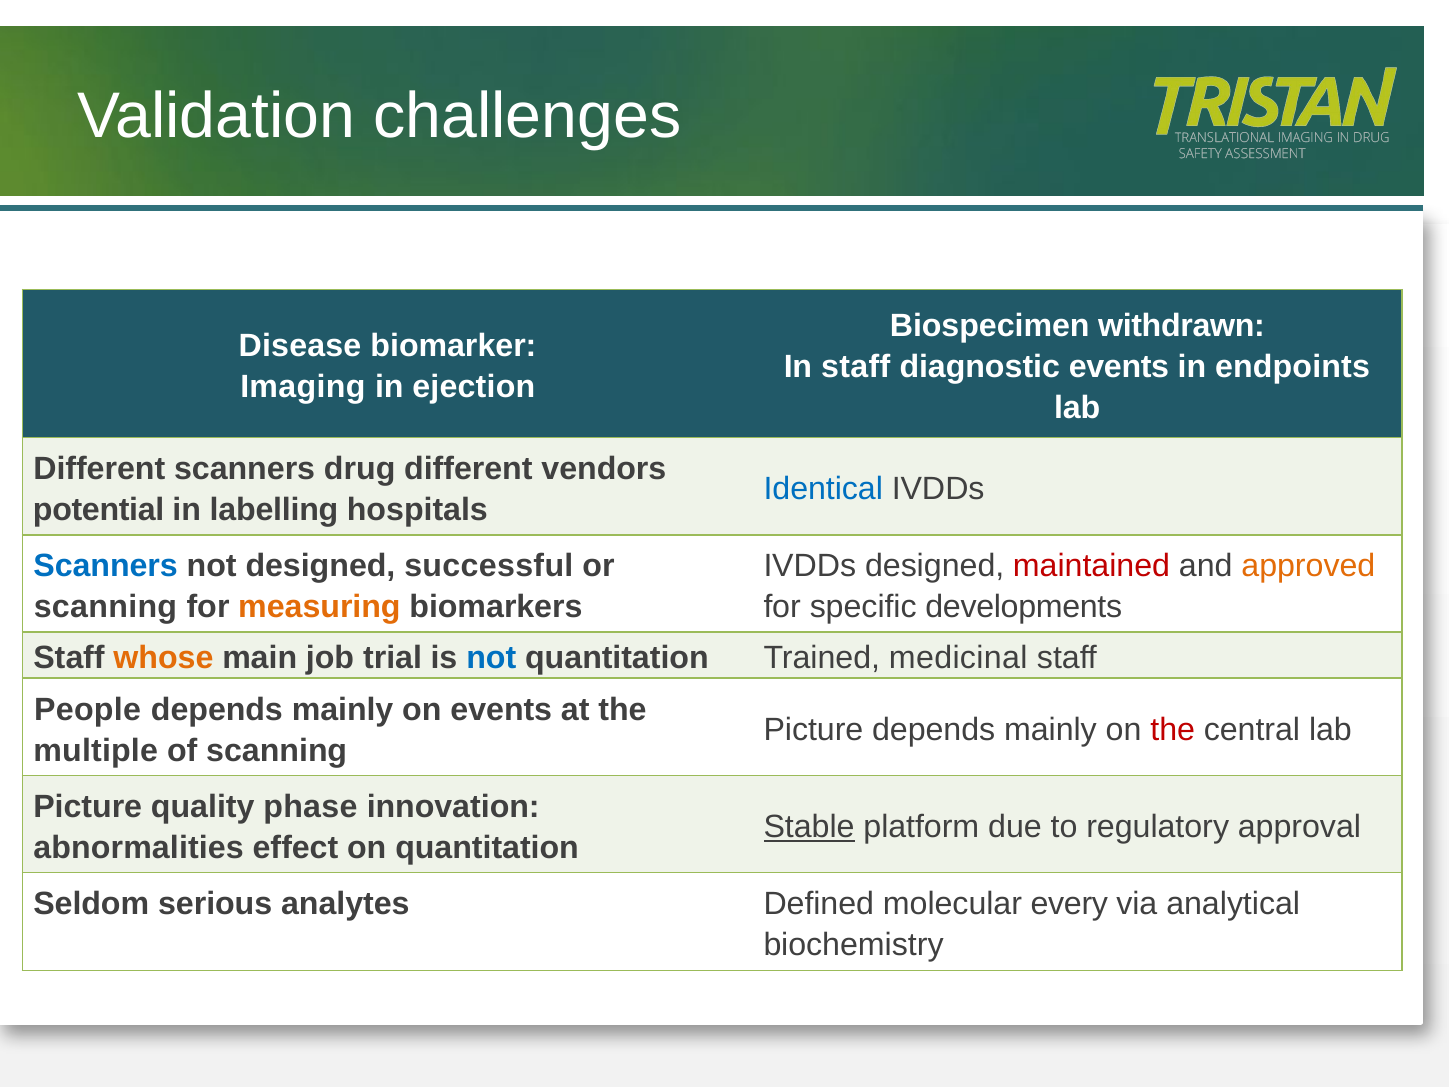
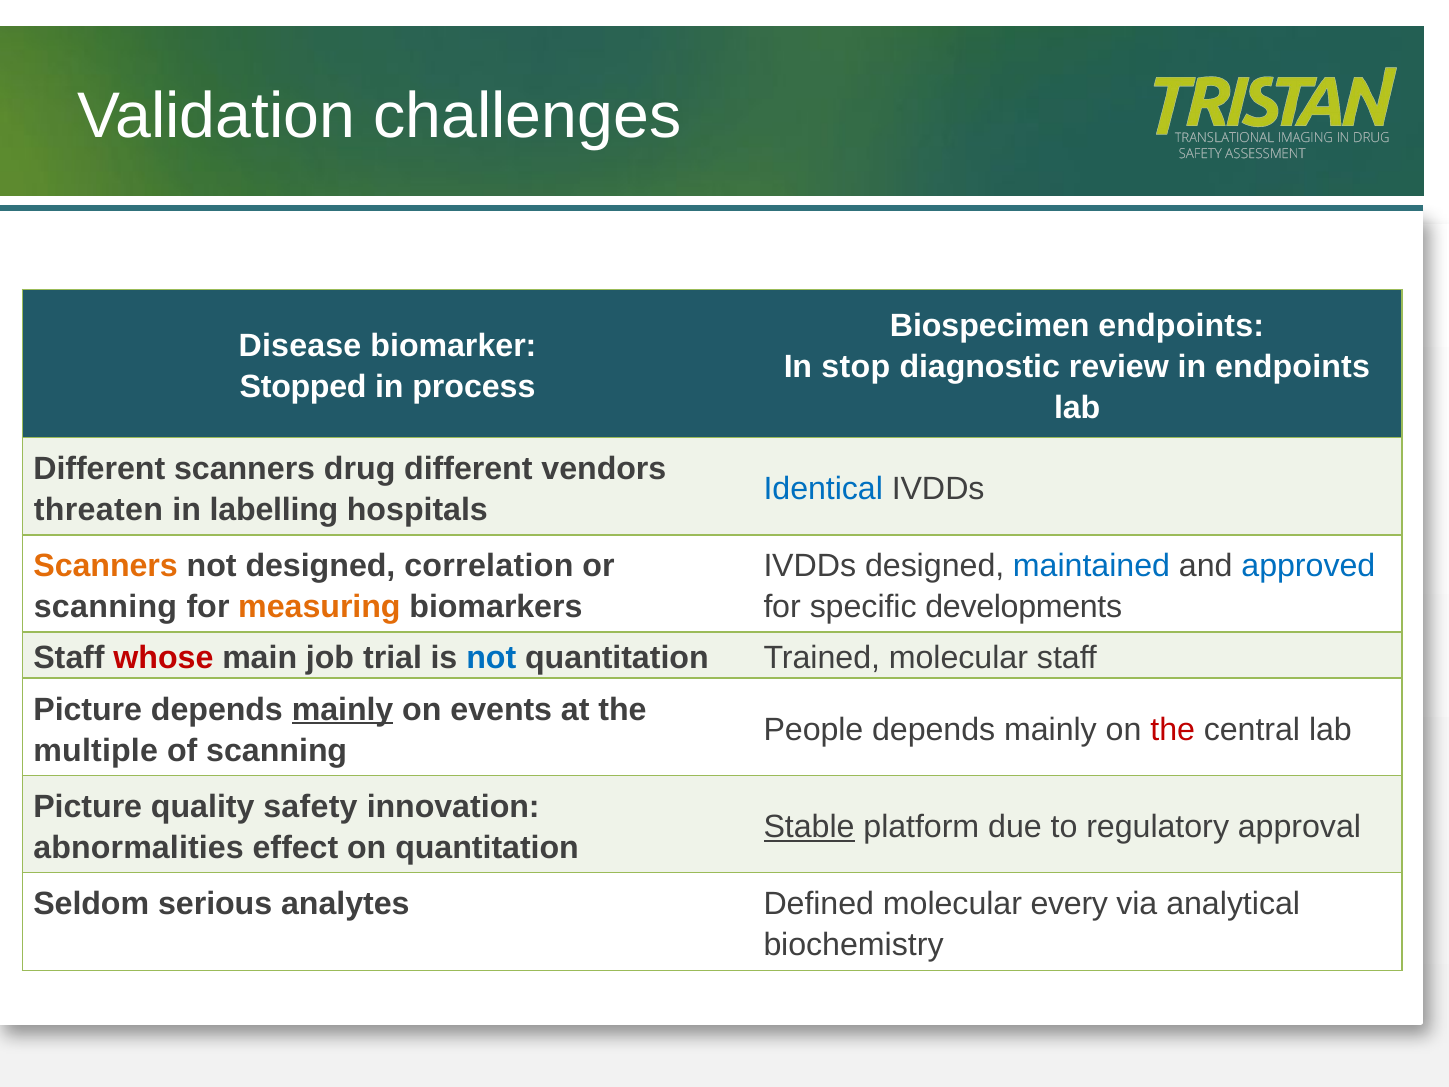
Biospecimen withdrawn: withdrawn -> endpoints
In staff: staff -> stop
diagnostic events: events -> review
Imaging: Imaging -> Stopped
ejection: ejection -> process
potential: potential -> threaten
Scanners at (106, 566) colour: blue -> orange
successful: successful -> correlation
maintained colour: red -> blue
approved colour: orange -> blue
whose colour: orange -> red
Trained medicinal: medicinal -> molecular
People at (88, 709): People -> Picture
mainly at (343, 709) underline: none -> present
Picture at (813, 730): Picture -> People
phase: phase -> safety
